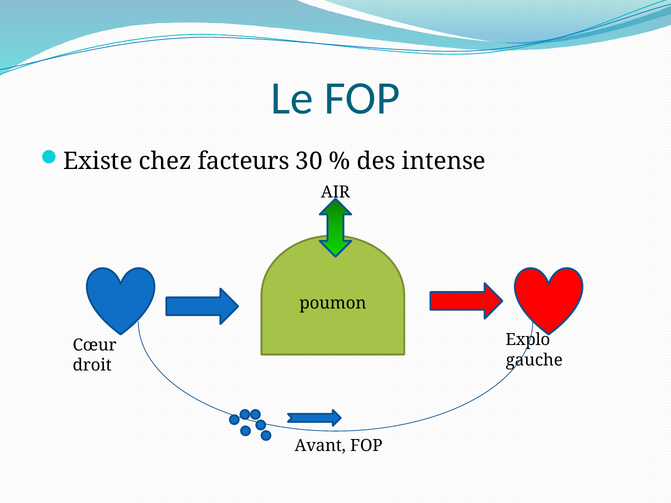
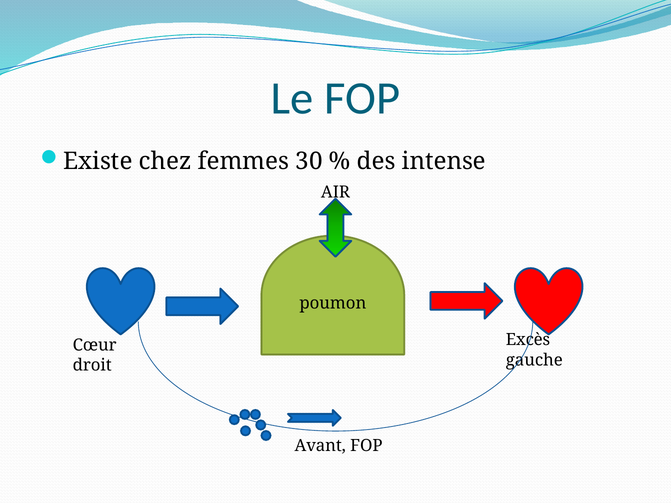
facteurs: facteurs -> femmes
Explo: Explo -> Excès
